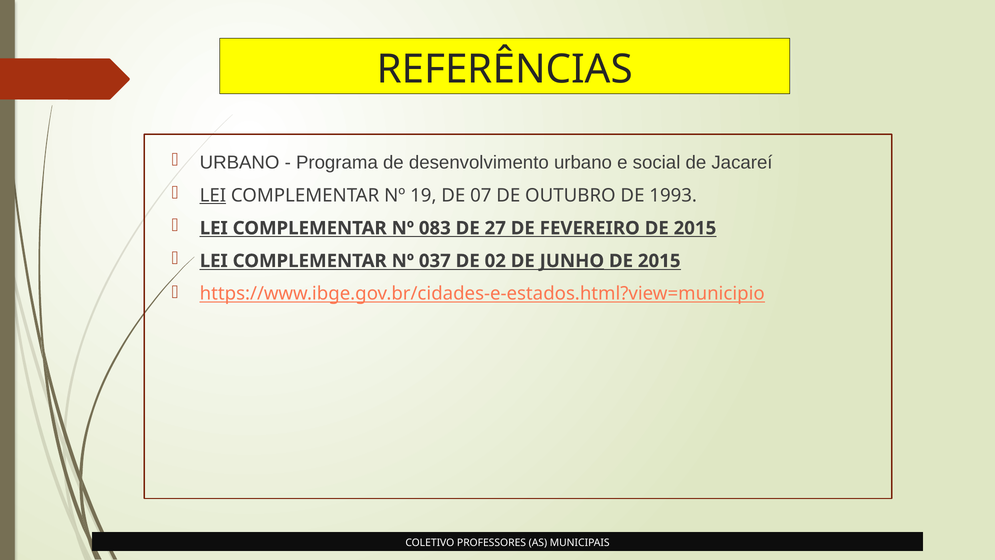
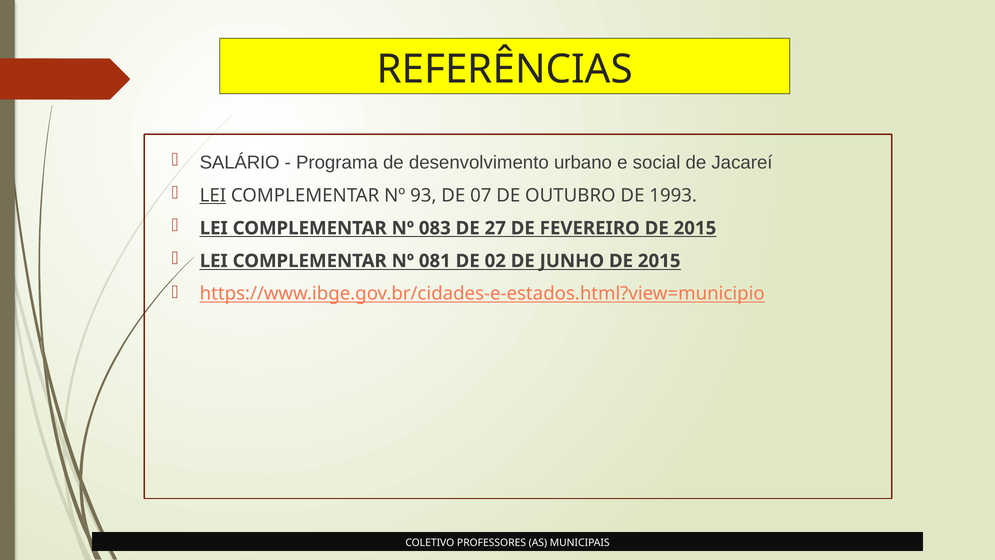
URBANO at (240, 163): URBANO -> SALÁRIO
19: 19 -> 93
037: 037 -> 081
JUNHO underline: present -> none
